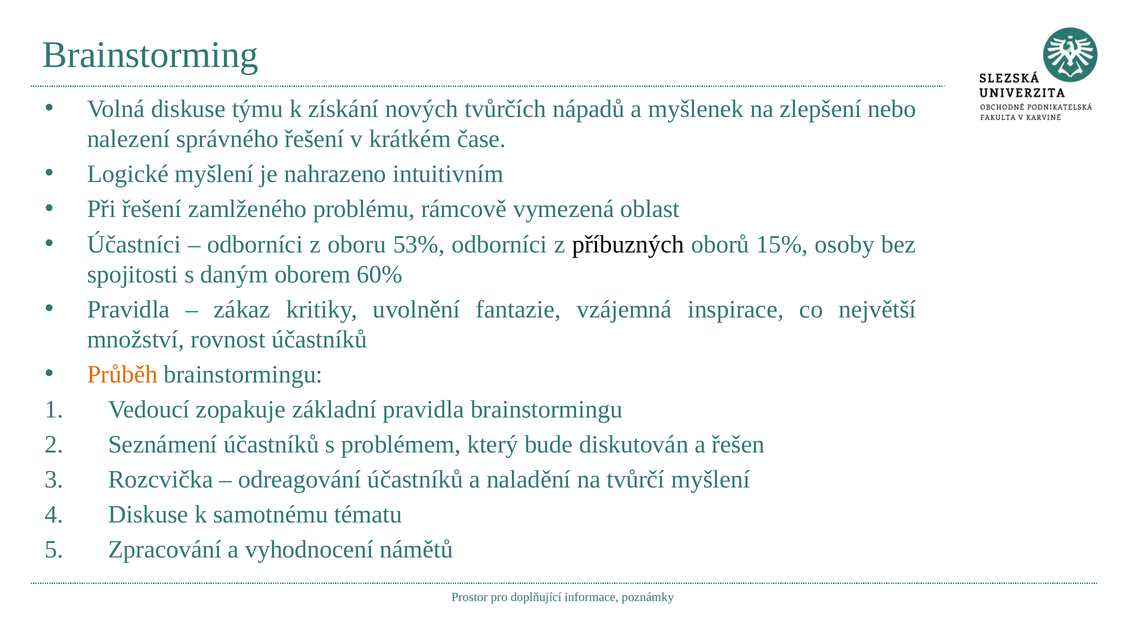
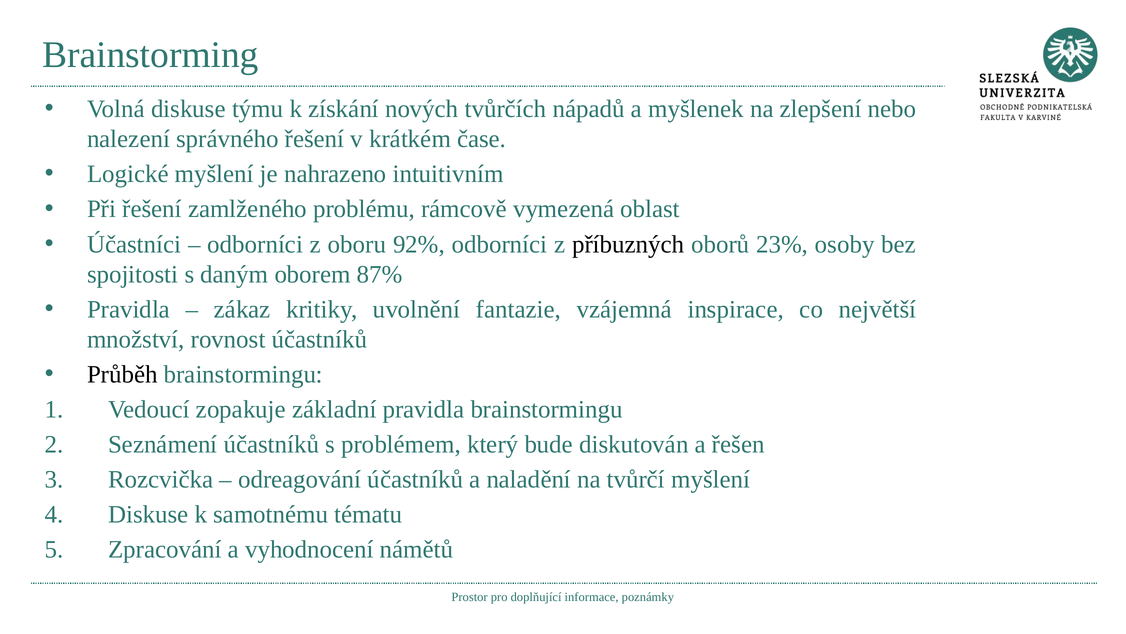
53%: 53% -> 92%
15%: 15% -> 23%
60%: 60% -> 87%
Průběh colour: orange -> black
